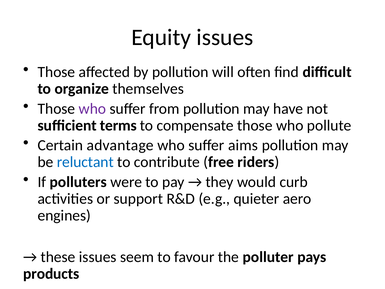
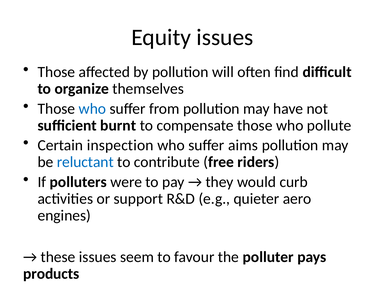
who at (92, 109) colour: purple -> blue
terms: terms -> burnt
advantage: advantage -> inspection
